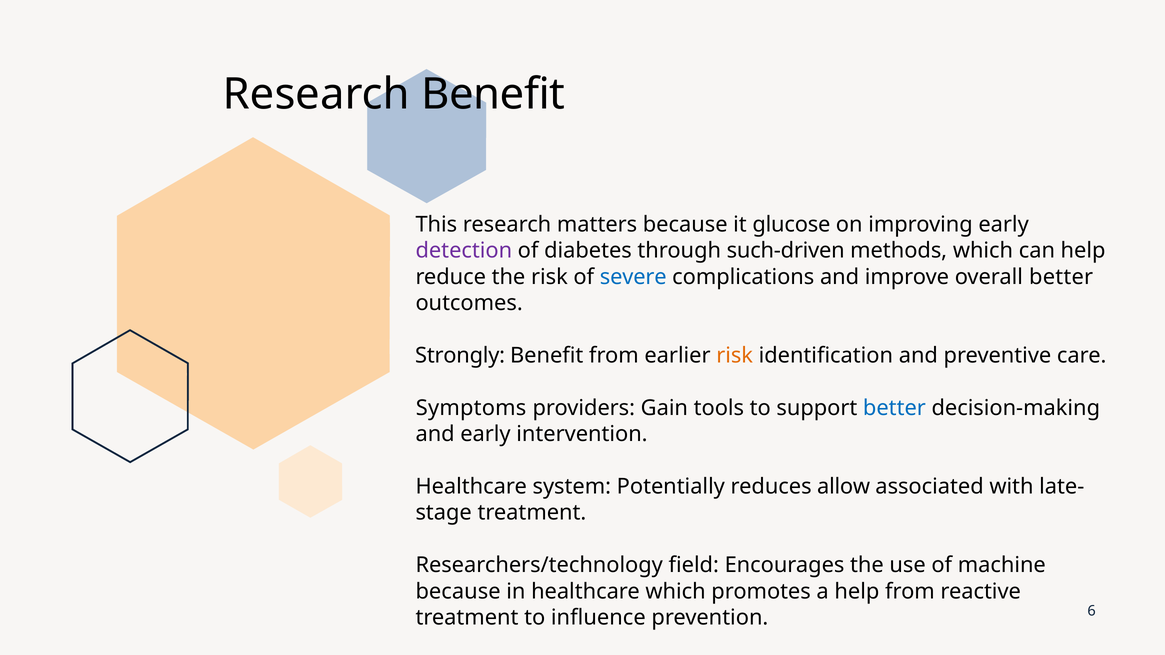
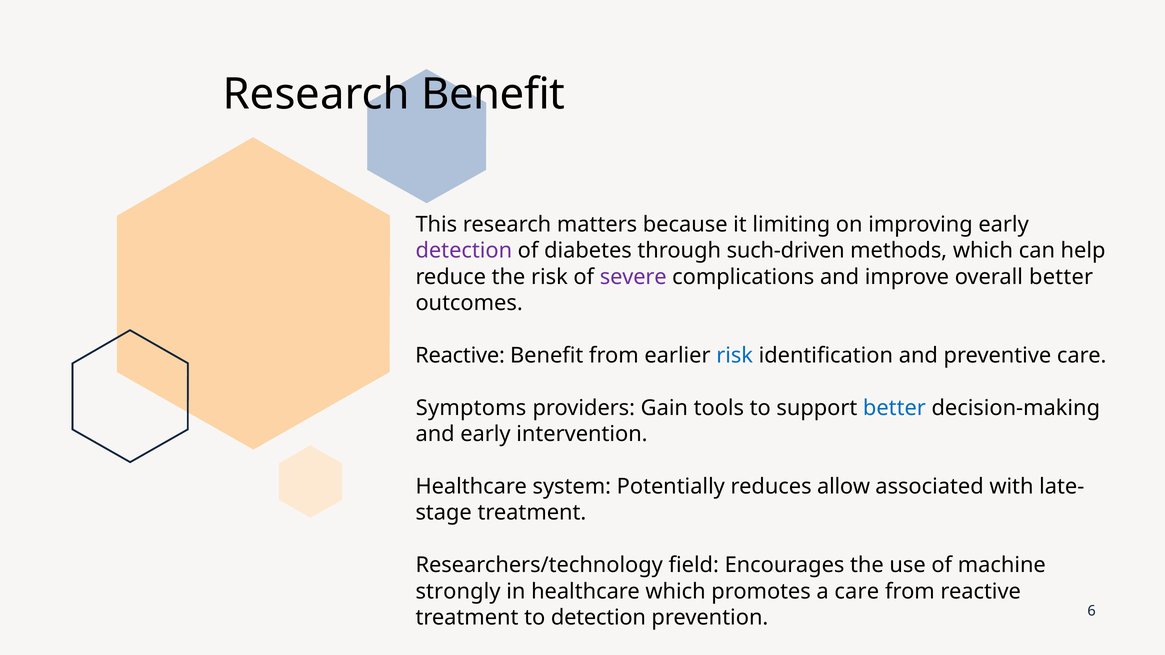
glucose: glucose -> limiting
severe colour: blue -> purple
Strongly at (460, 356): Strongly -> Reactive
risk at (735, 356) colour: orange -> blue
because at (458, 592): because -> strongly
a help: help -> care
to influence: influence -> detection
